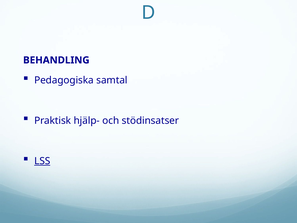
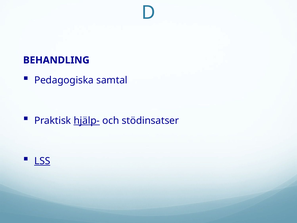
hjälp- underline: none -> present
